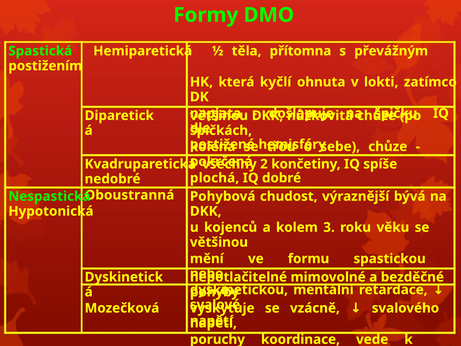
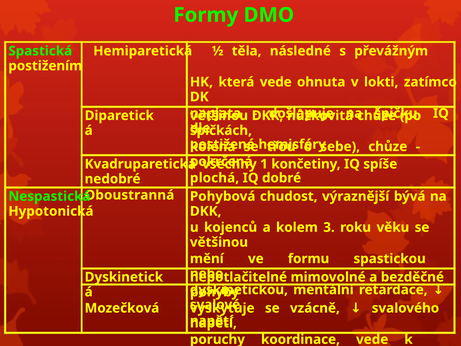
přítomna: přítomna -> následné
která kyčlí: kyčlí -> vede
2: 2 -> 1
